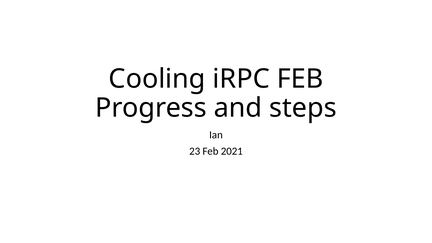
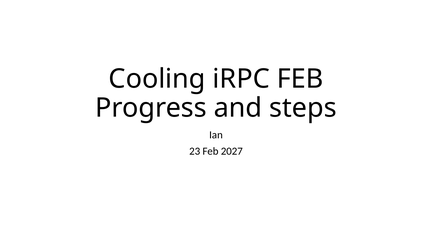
2021: 2021 -> 2027
